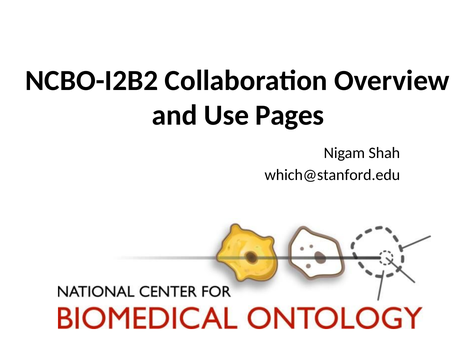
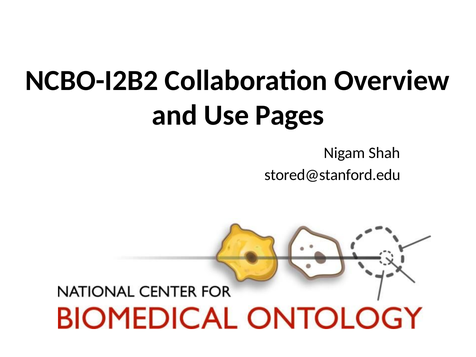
which@stanford.edu: which@stanford.edu -> stored@stanford.edu
